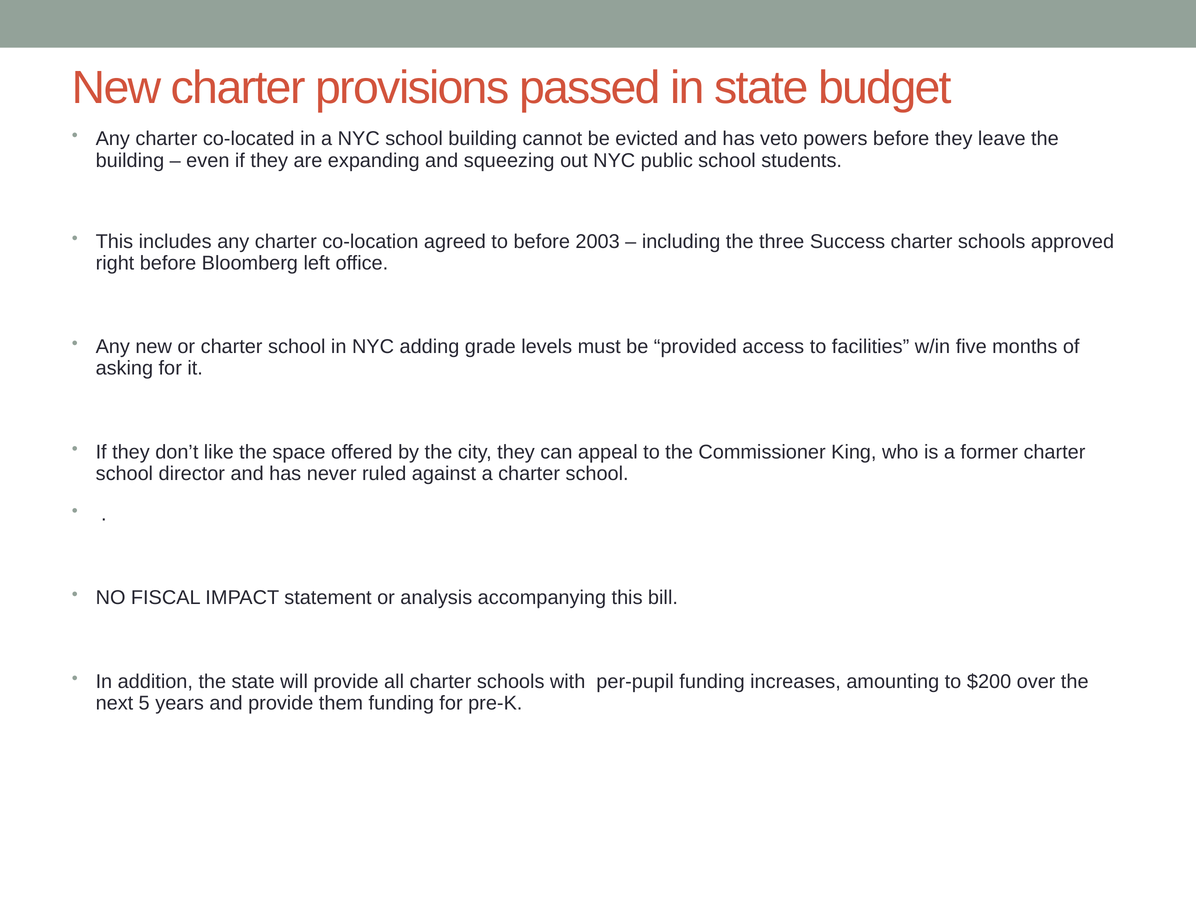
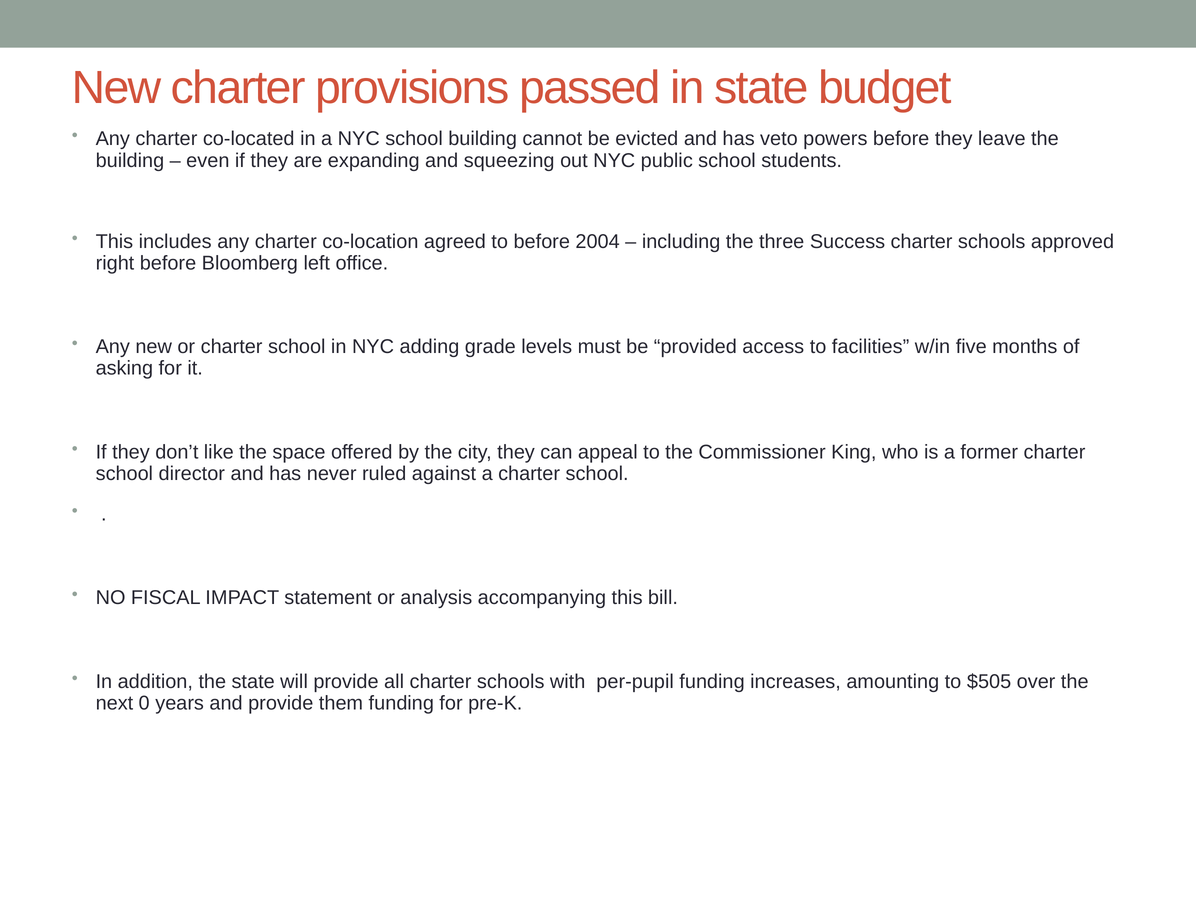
2003: 2003 -> 2004
$200: $200 -> $505
5: 5 -> 0
